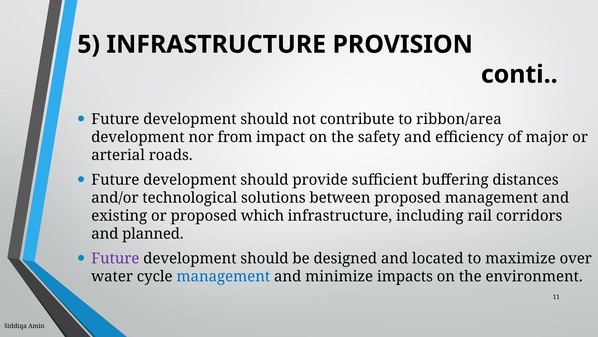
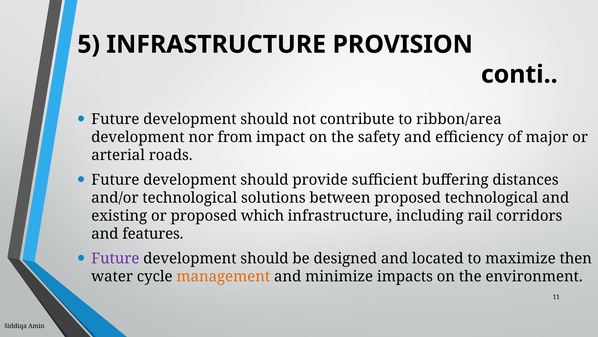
proposed management: management -> technological
planned: planned -> features
over: over -> then
management at (223, 276) colour: blue -> orange
